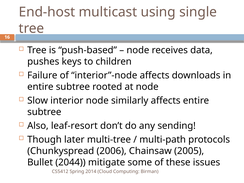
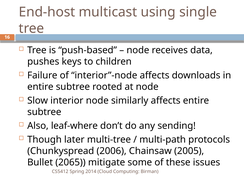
leaf-resort: leaf-resort -> leaf-where
2044: 2044 -> 2065
